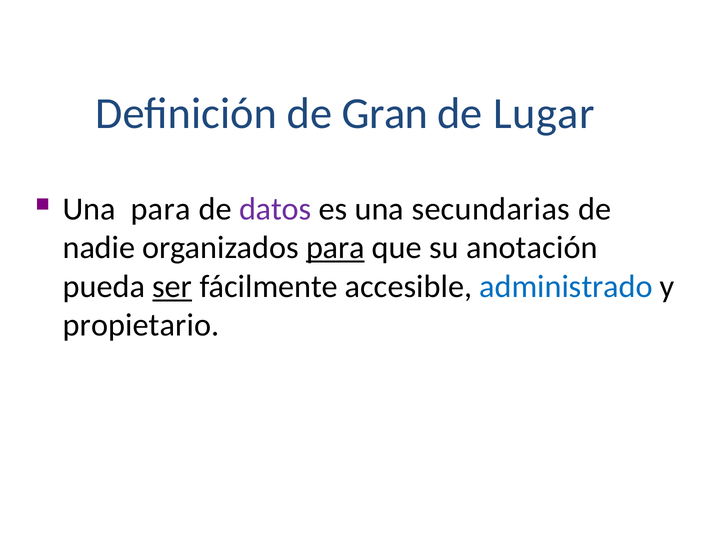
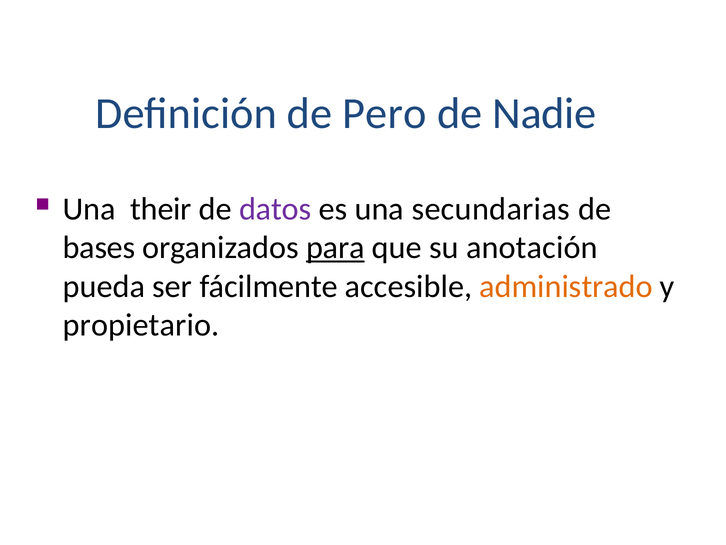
Gran: Gran -> Pero
Lugar: Lugar -> Nadie
Una para: para -> their
nadie: nadie -> bases
ser underline: present -> none
administrado colour: blue -> orange
